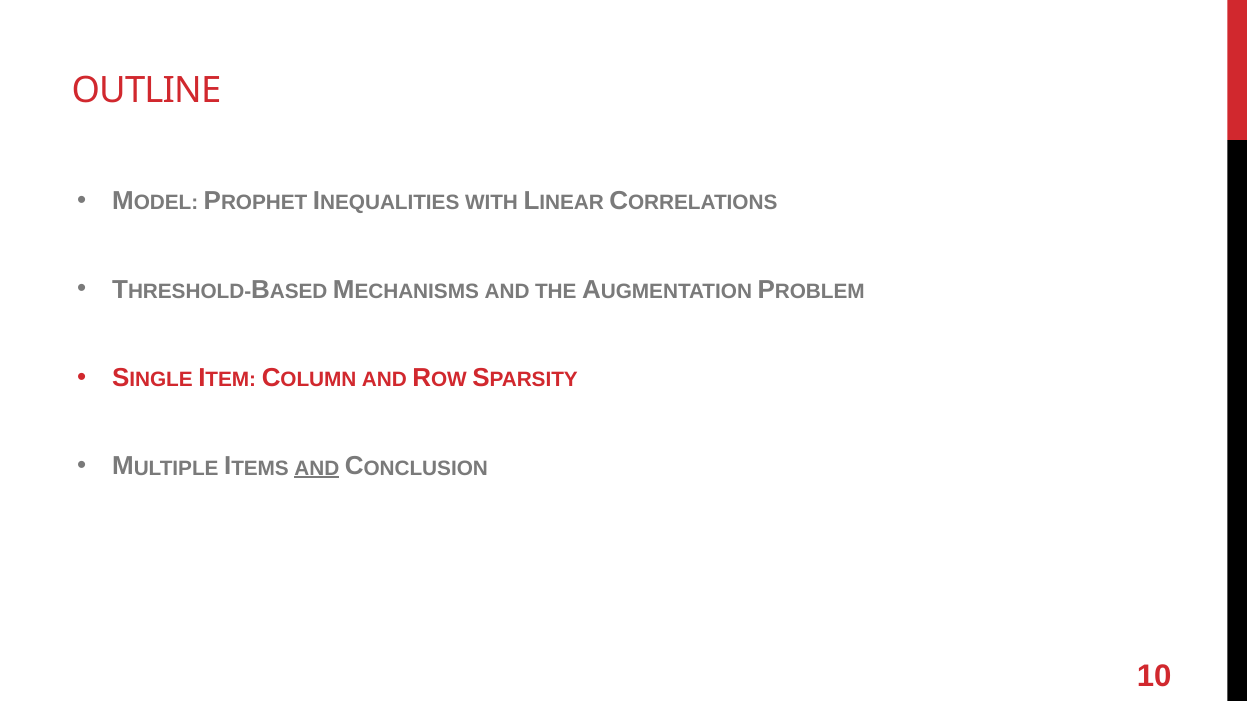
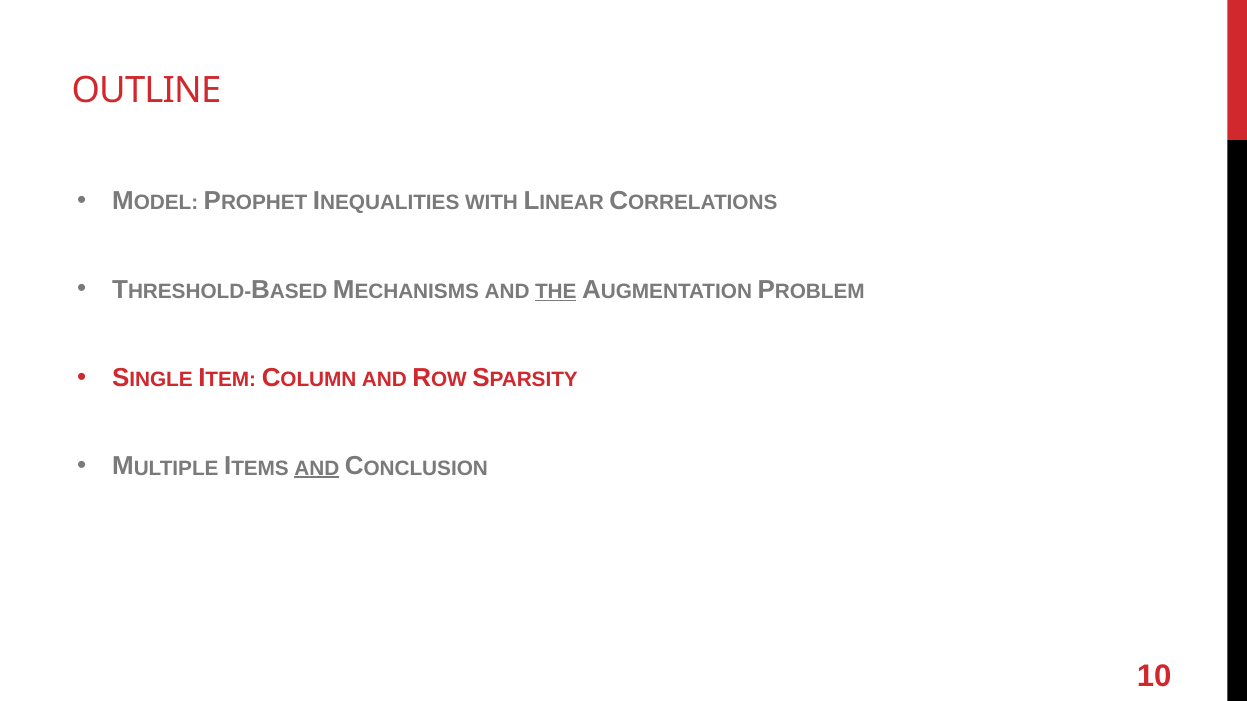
THE underline: none -> present
